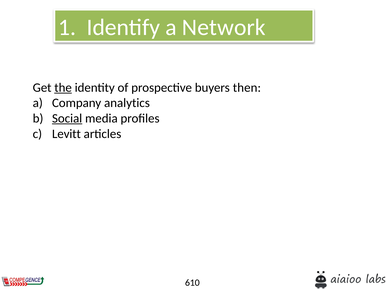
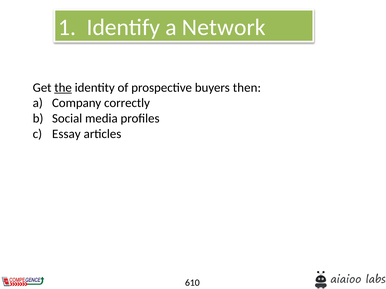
analytics: analytics -> correctly
Social underline: present -> none
Levitt: Levitt -> Essay
